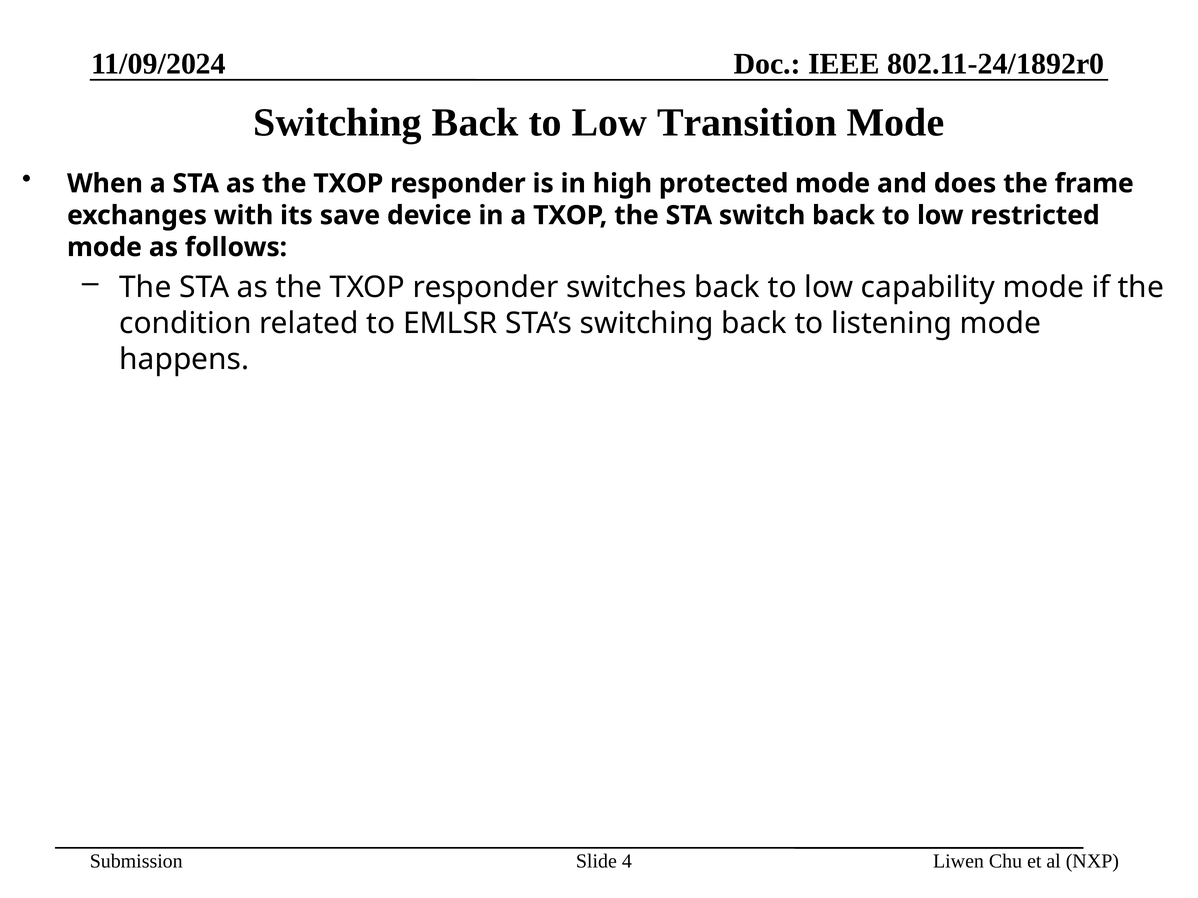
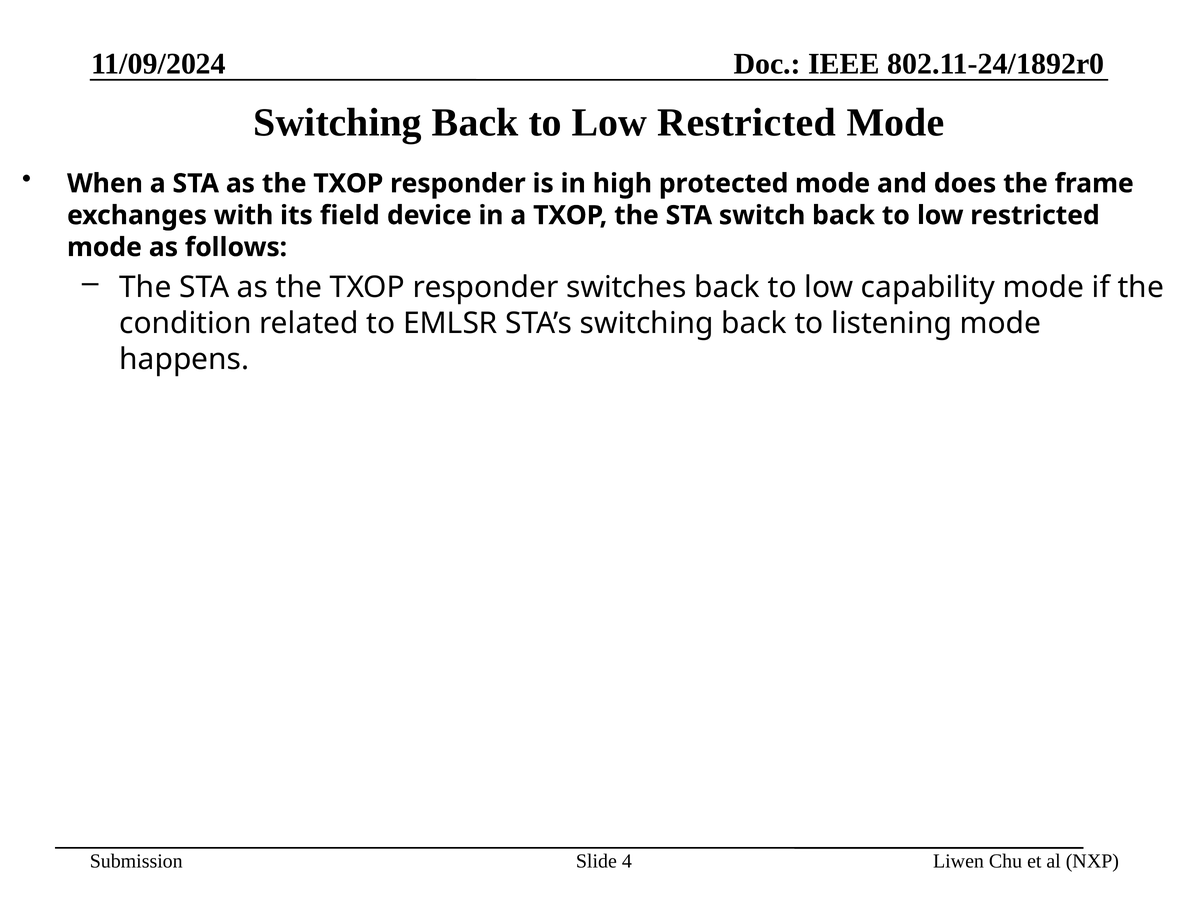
Transition at (747, 123): Transition -> Restricted
save: save -> field
